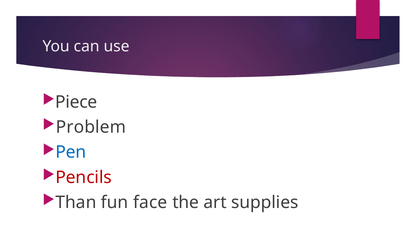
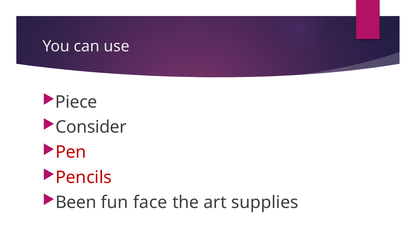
Problem: Problem -> Consider
Pen colour: blue -> red
Than: Than -> Been
